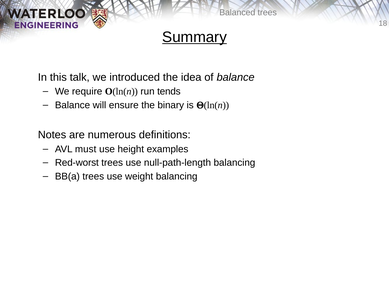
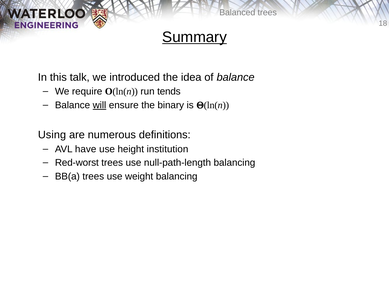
will underline: none -> present
Notes: Notes -> Using
must: must -> have
examples: examples -> institution
